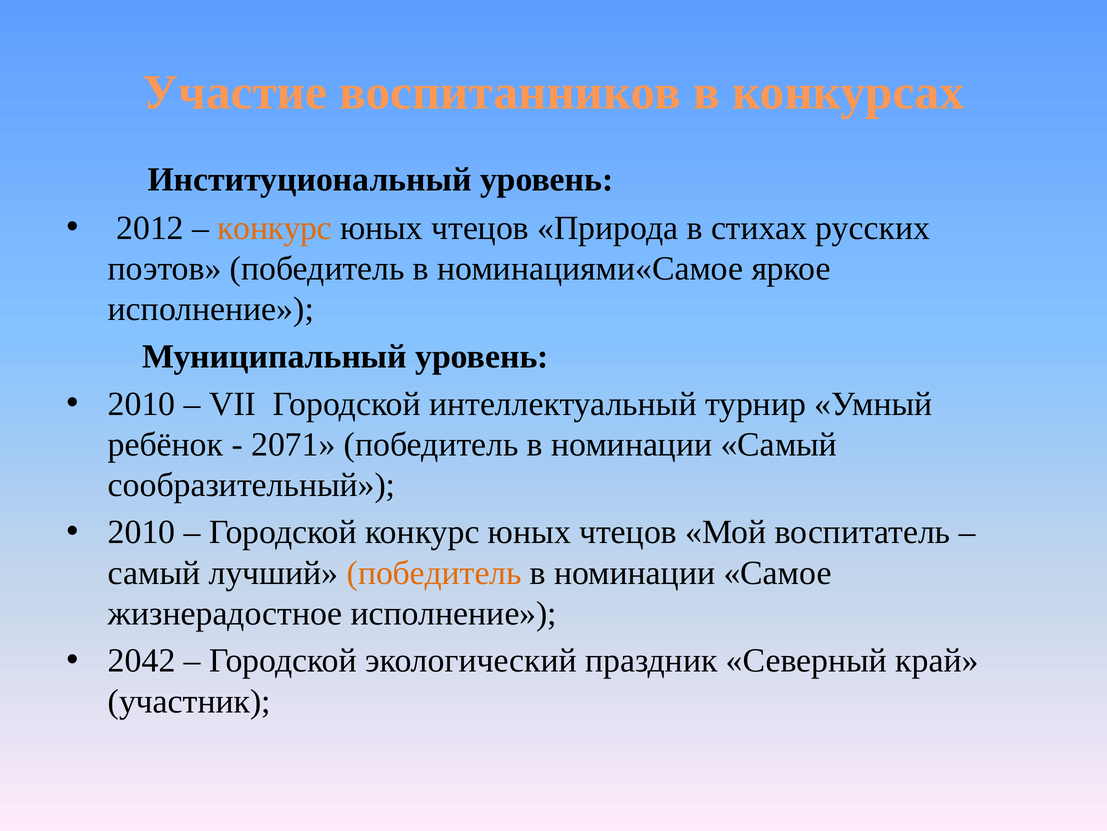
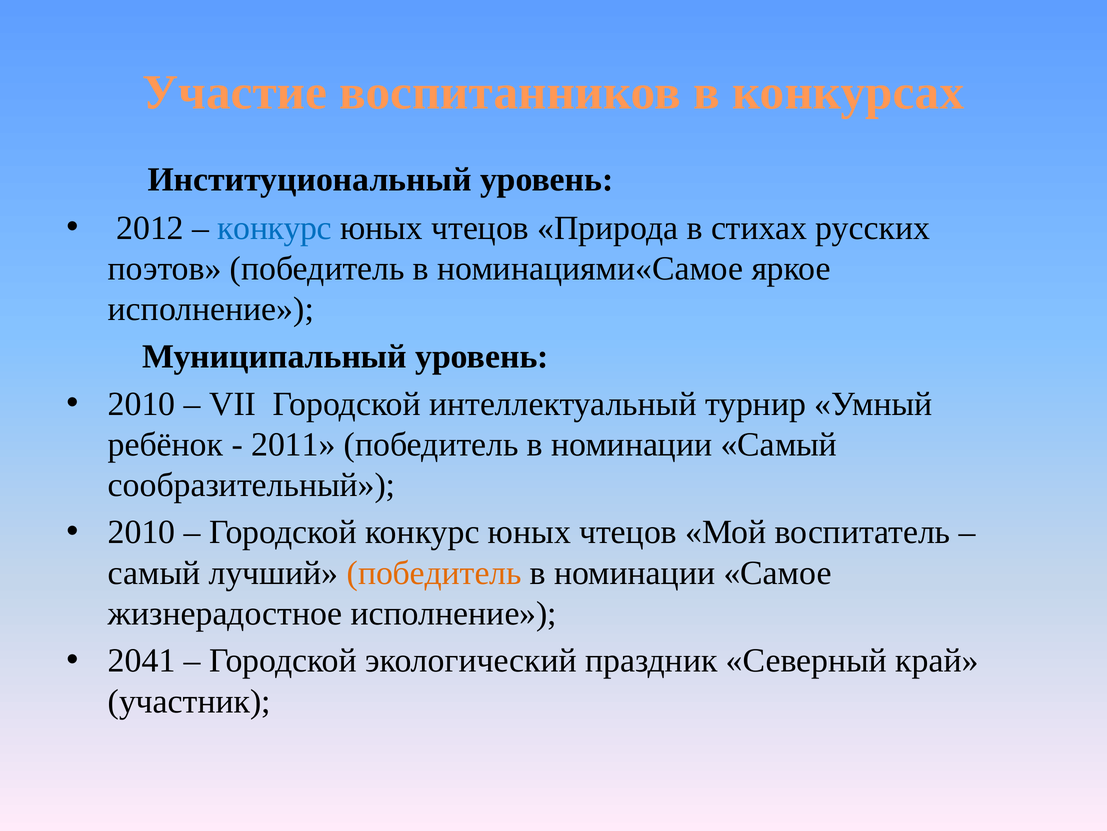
конкурс at (275, 228) colour: orange -> blue
2071: 2071 -> 2011
2042: 2042 -> 2041
